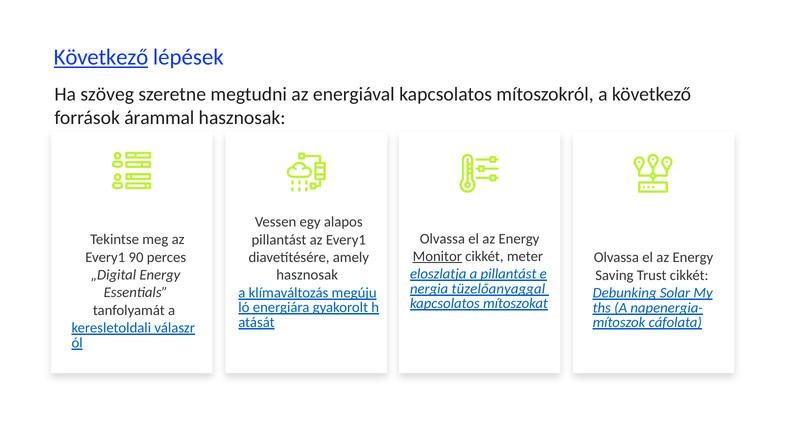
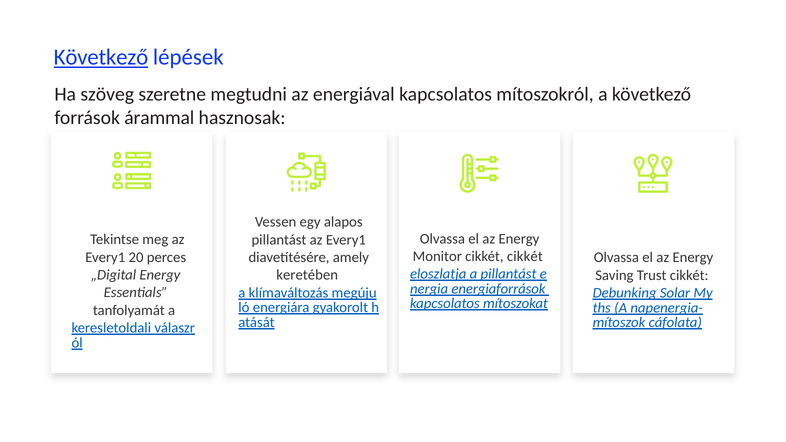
Monitor underline: present -> none
cikkét meter: meter -> cikkét
90: 90 -> 20
hasznosak at (307, 275): hasznosak -> keretében
tüzelőanyaggal: tüzelőanyaggal -> energiaforrások
